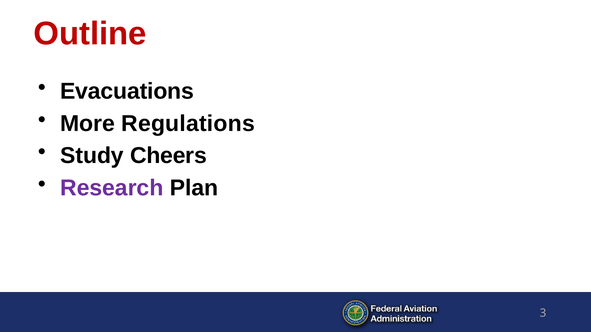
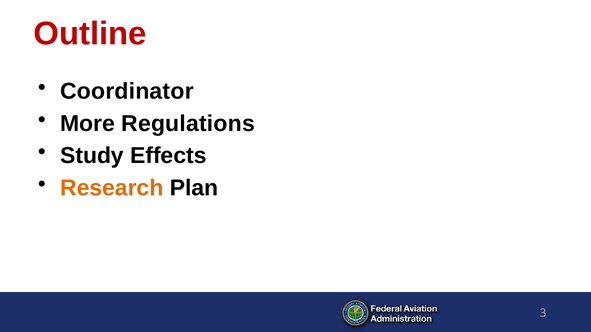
Evacuations: Evacuations -> Coordinator
Cheers: Cheers -> Effects
Research colour: purple -> orange
